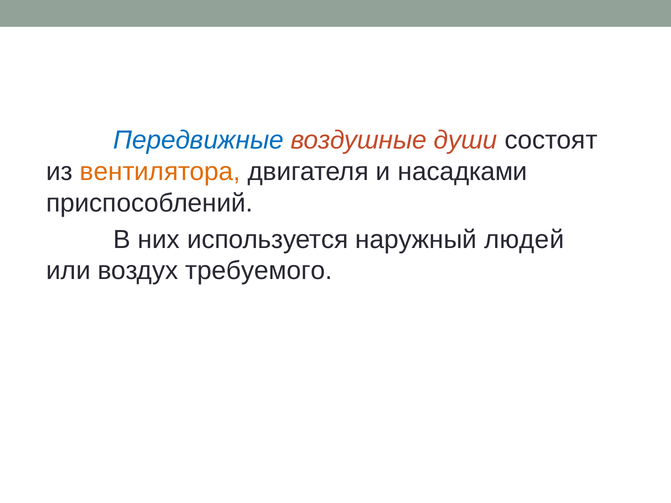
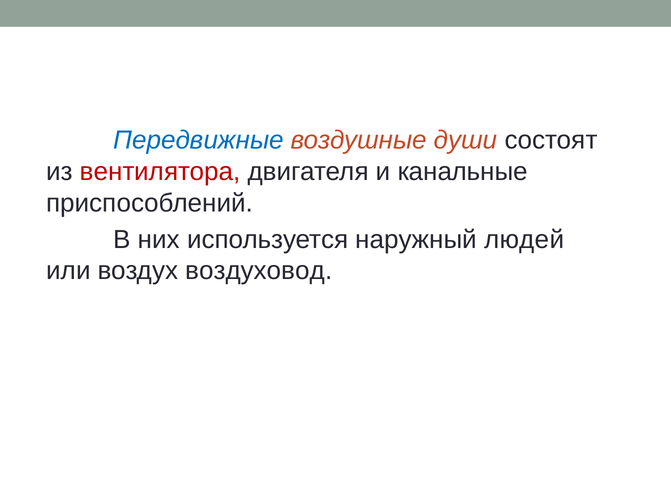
вентилятора colour: orange -> red
насадками: насадками -> канальные
требуемого: требуемого -> воздуховод
